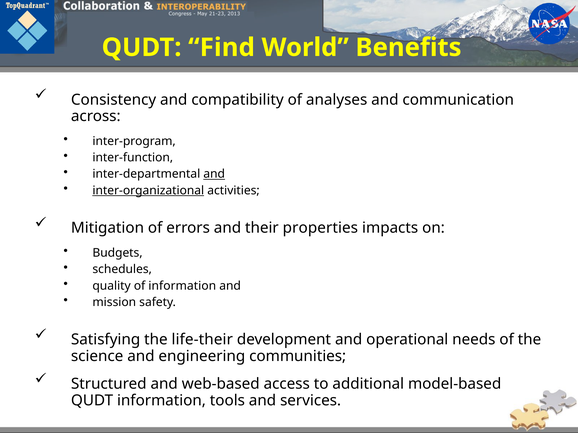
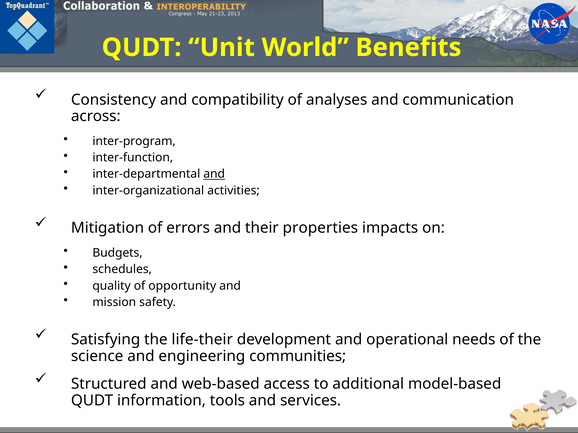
Find: Find -> Unit
inter-organizational underline: present -> none
of information: information -> opportunity
